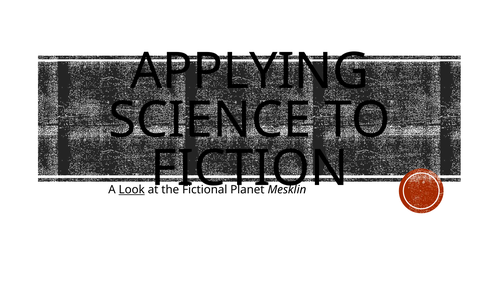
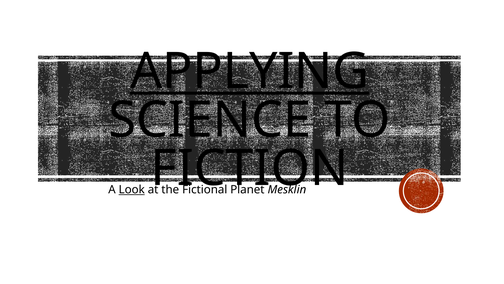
APPLYING underline: none -> present
